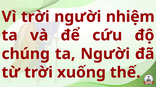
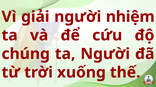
Vì trời: trời -> giải
